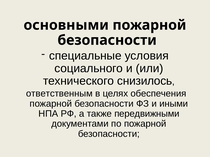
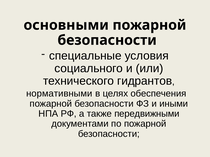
снизилось: снизилось -> гидрантов
ответственным: ответственным -> нормативными
